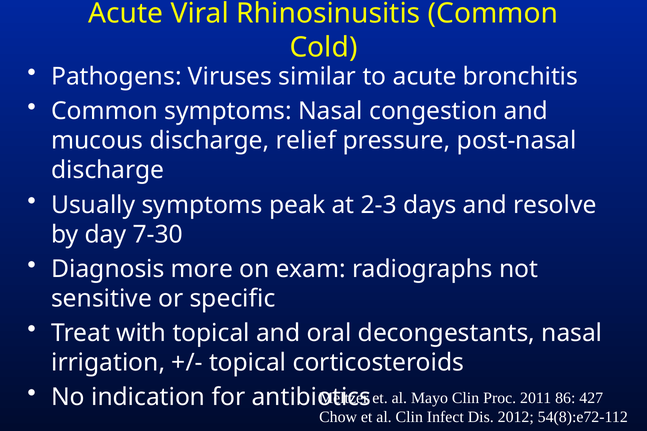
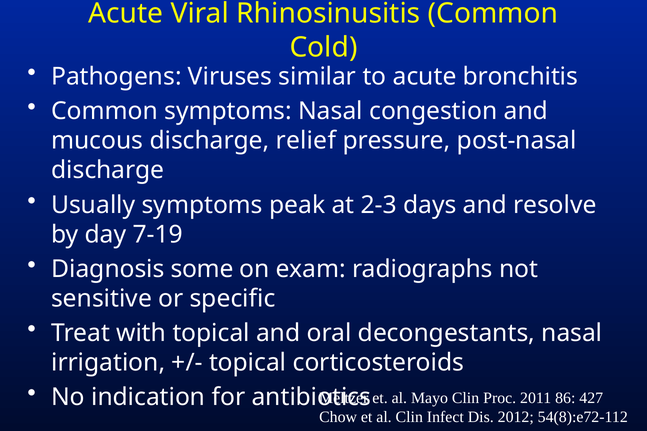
7-30: 7-30 -> 7-19
more: more -> some
